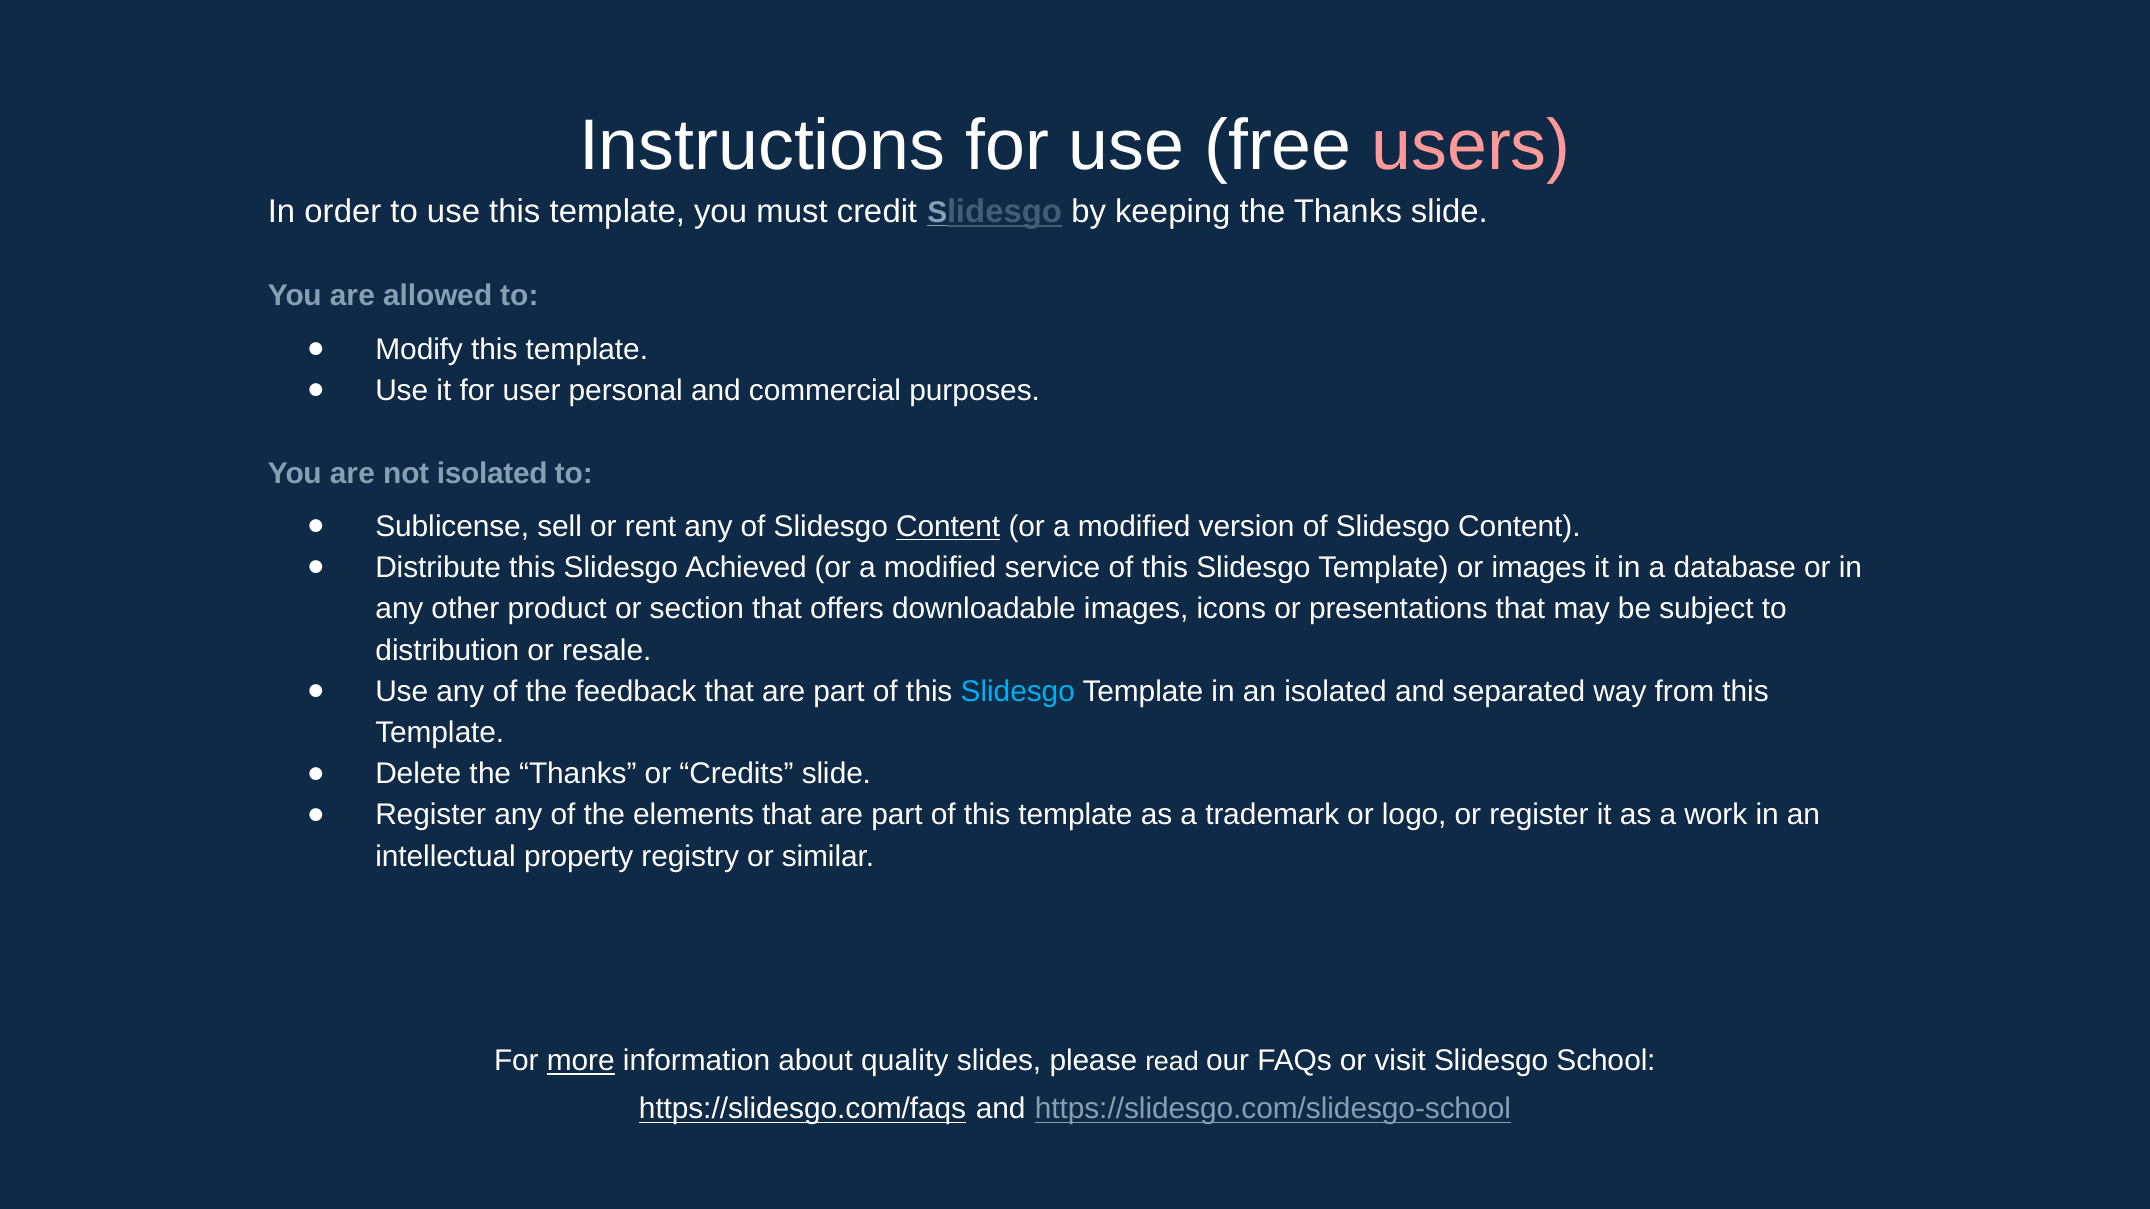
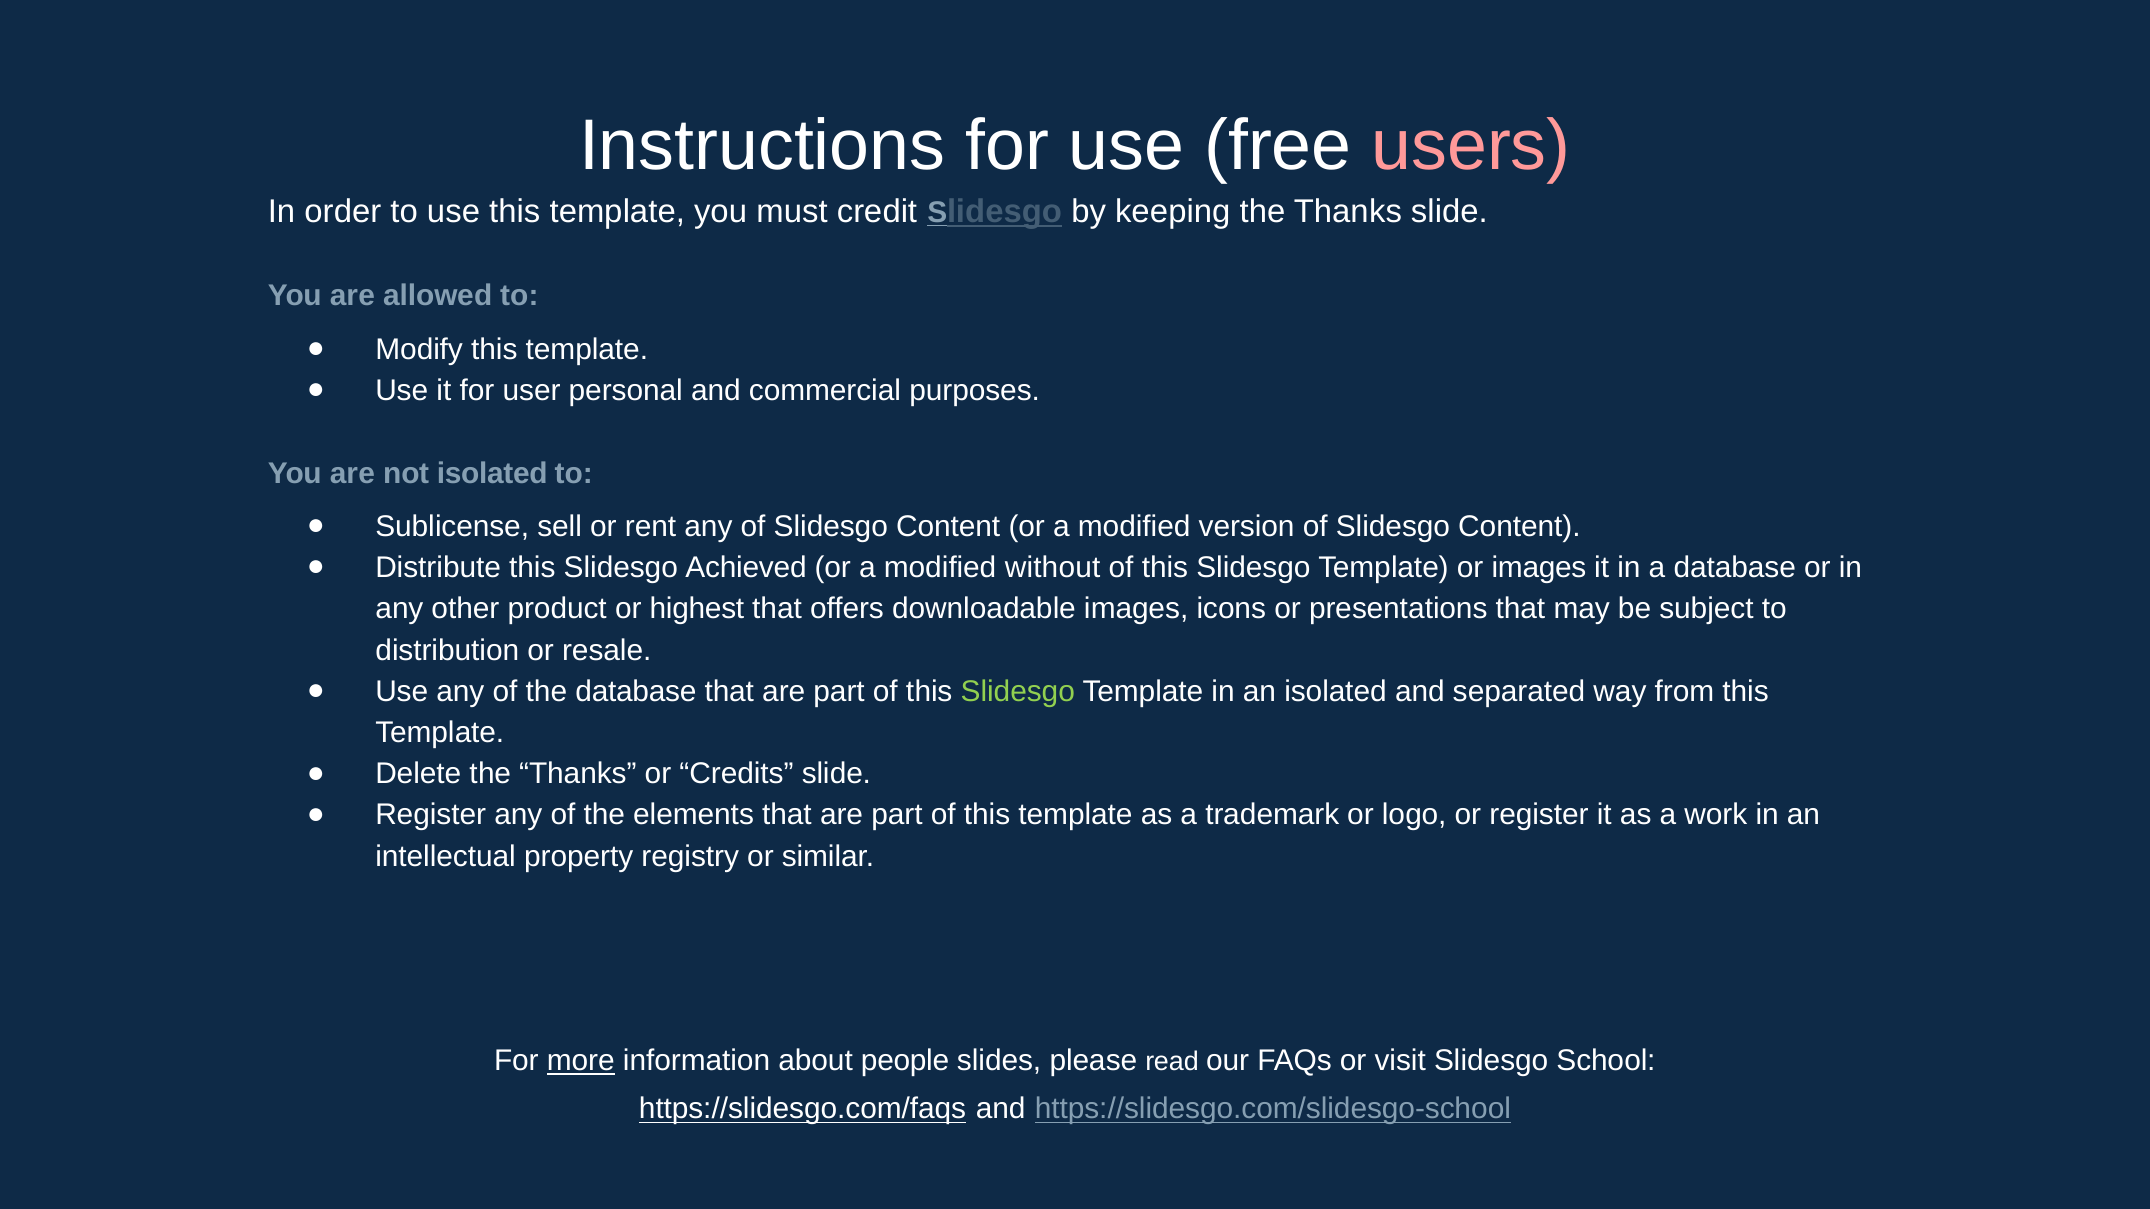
Content at (948, 527) underline: present -> none
service: service -> without
section: section -> highest
the feedback: feedback -> database
Slidesgo at (1018, 692) colour: light blue -> light green
quality: quality -> people
